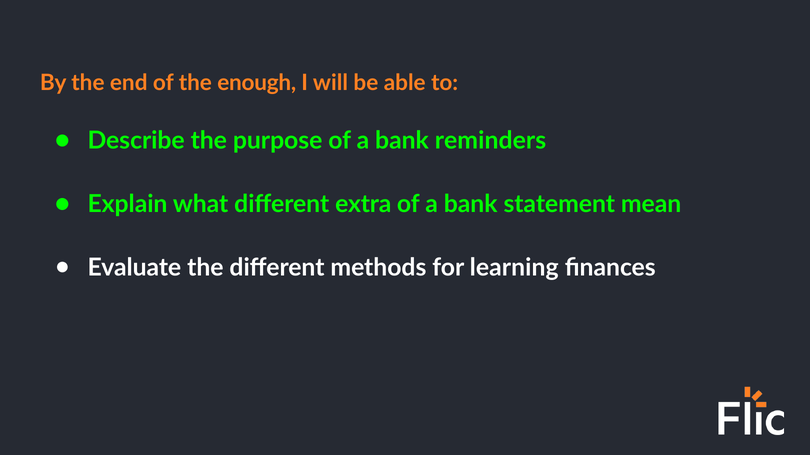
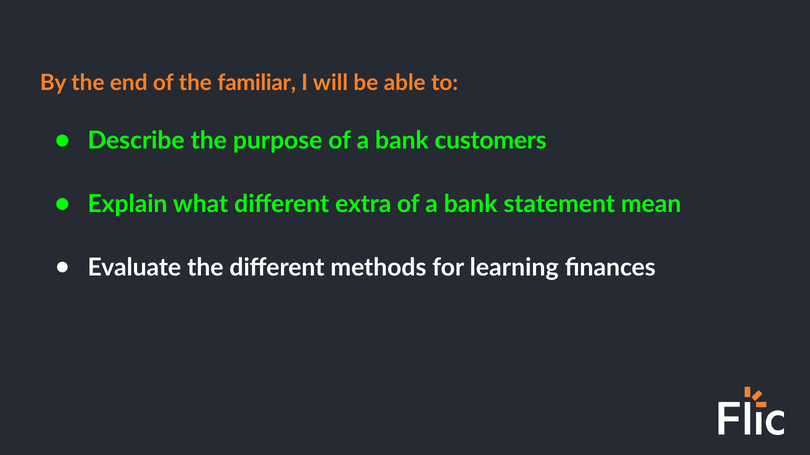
enough: enough -> familiar
reminders: reminders -> customers
